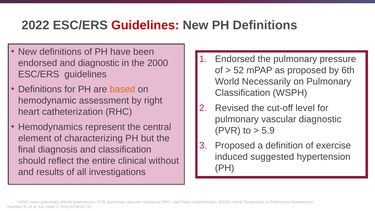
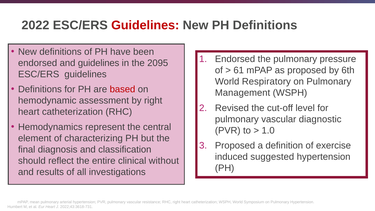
and diagnostic: diagnostic -> guidelines
2000: 2000 -> 2095
52: 52 -> 61
Necessarily: Necessarily -> Respiratory
based colour: orange -> red
Classification at (243, 93): Classification -> Management
5.9: 5.9 -> 1.0
